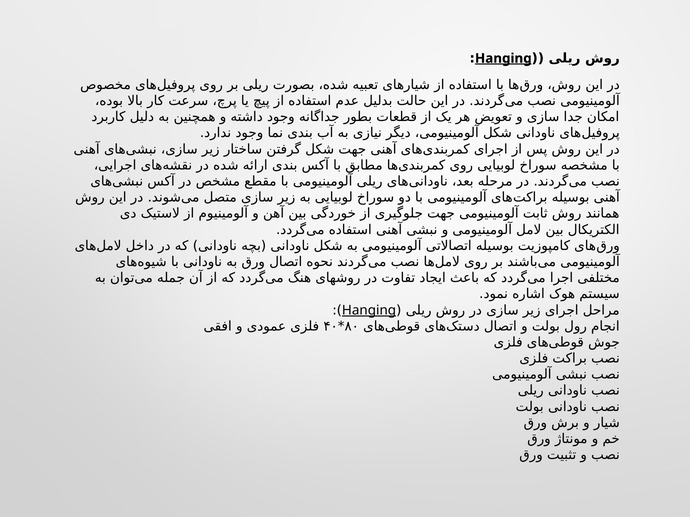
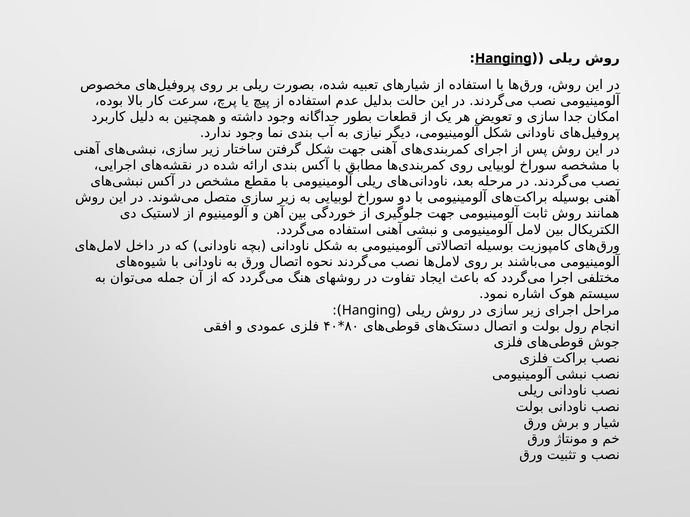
Hanging at (369, 310) underline: present -> none
